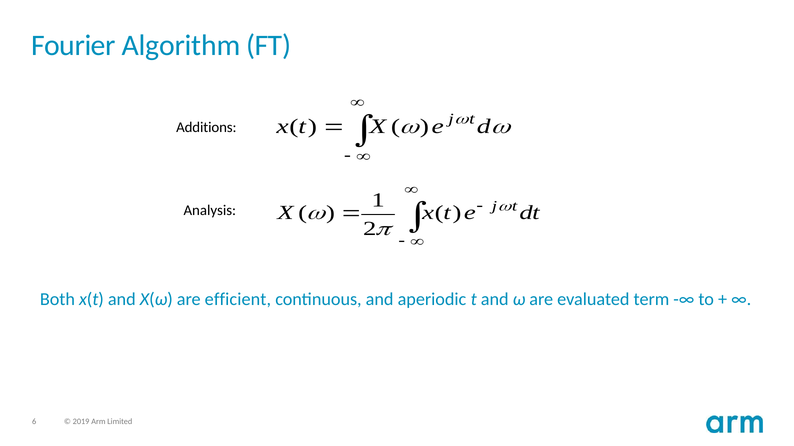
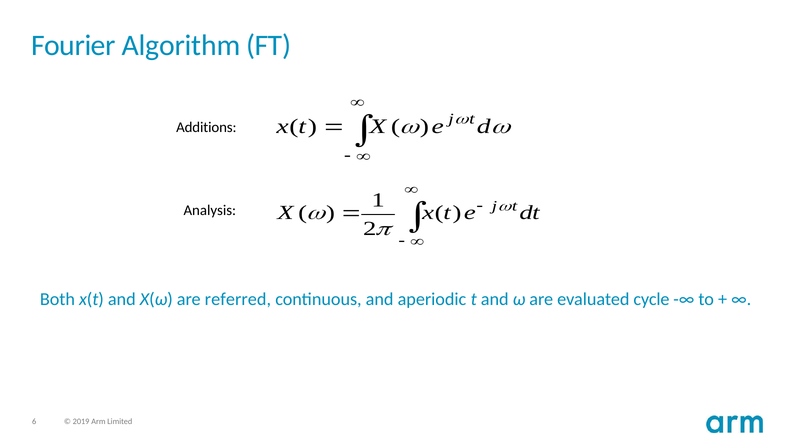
efficient: efficient -> referred
term: term -> cycle
